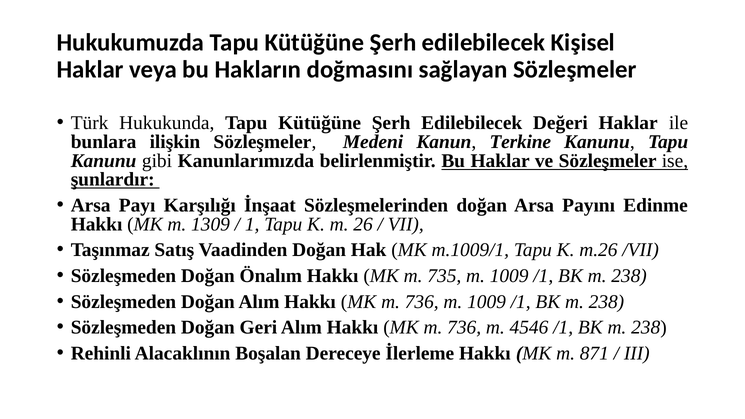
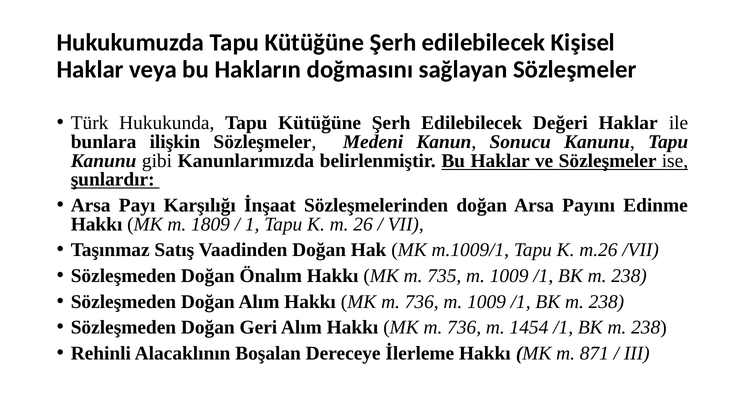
Terkine: Terkine -> Sonucu
1309: 1309 -> 1809
4546: 4546 -> 1454
